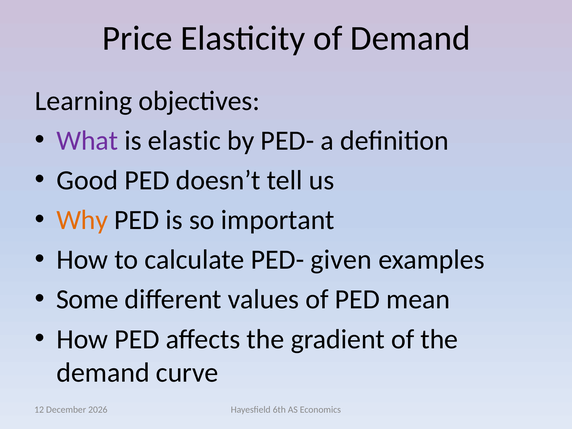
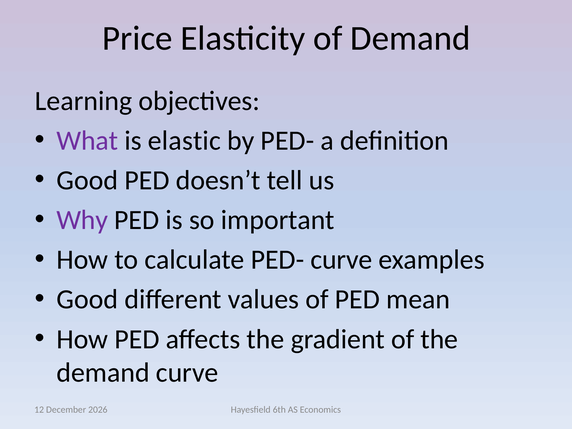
Why colour: orange -> purple
PED- given: given -> curve
Some at (87, 299): Some -> Good
